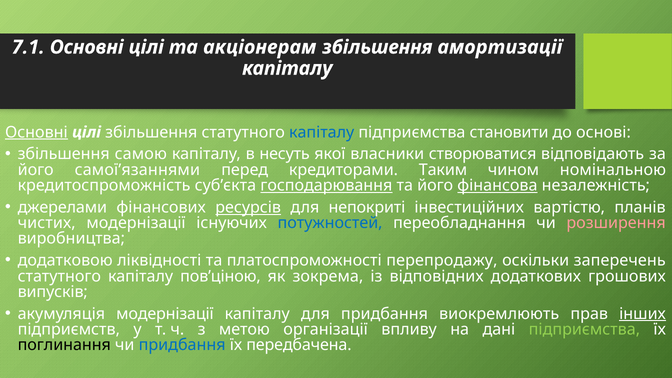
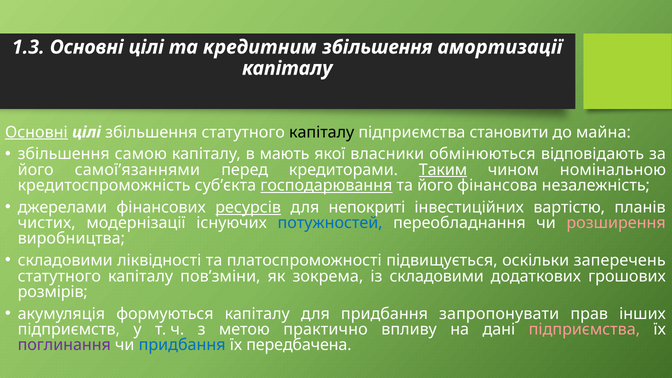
7.1: 7.1 -> 1.3
акціонерам: акціонерам -> кредитним
капіталу at (322, 132) colour: blue -> black
основі: основі -> майна
несуть: несуть -> мають
створюватися: створюватися -> обмінюються
Таким underline: none -> present
фінансова underline: present -> none
додатковою at (65, 261): додатковою -> складовими
перепродажу: перепродажу -> підвищується
пов’ціною: пов’ціною -> пов’зміни
із відповідних: відповідних -> складовими
випусків: випусків -> розмірів
акумуляція модернізації: модернізації -> формуються
виокремлюють: виокремлюють -> запропонувати
інших underline: present -> none
організації: організації -> практично
підприємства at (584, 329) colour: light green -> pink
поглинання colour: black -> purple
